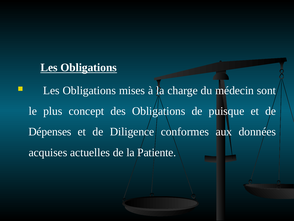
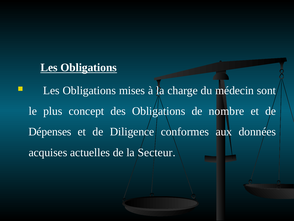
puisque: puisque -> nombre
Patiente: Patiente -> Secteur
